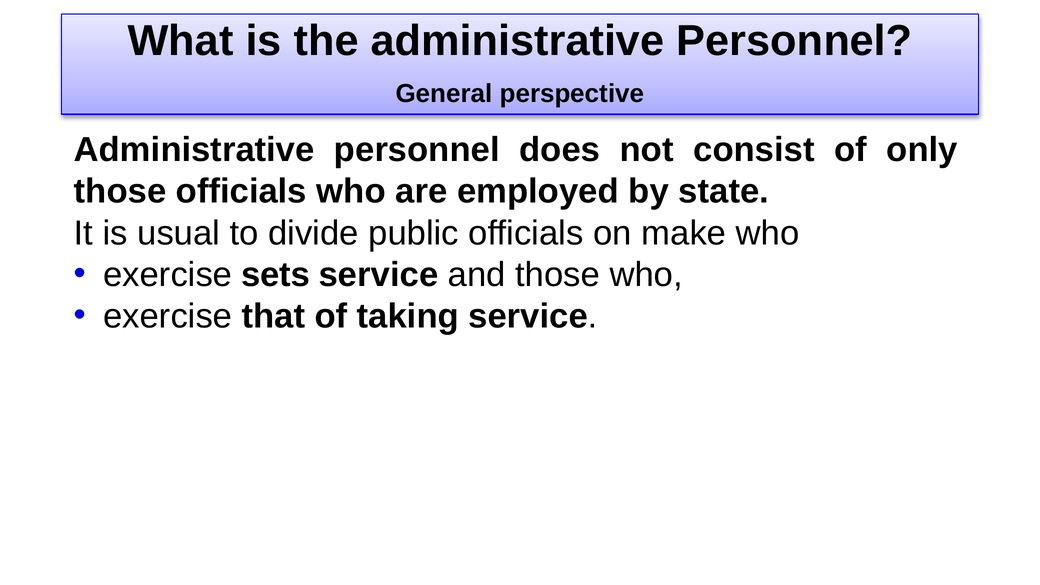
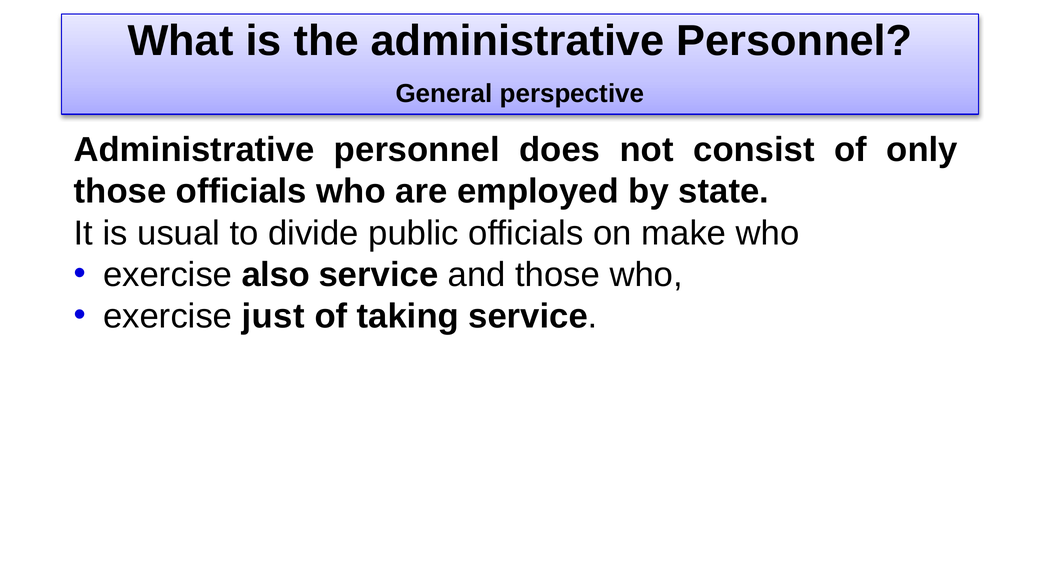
sets: sets -> also
that: that -> just
